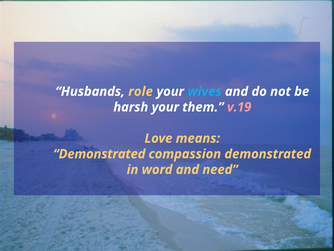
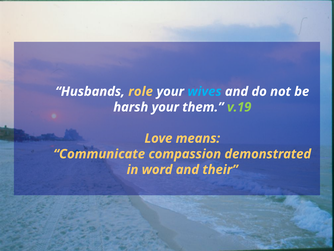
v.19 colour: pink -> light green
Demonstrated at (99, 154): Demonstrated -> Communicate
need: need -> their
